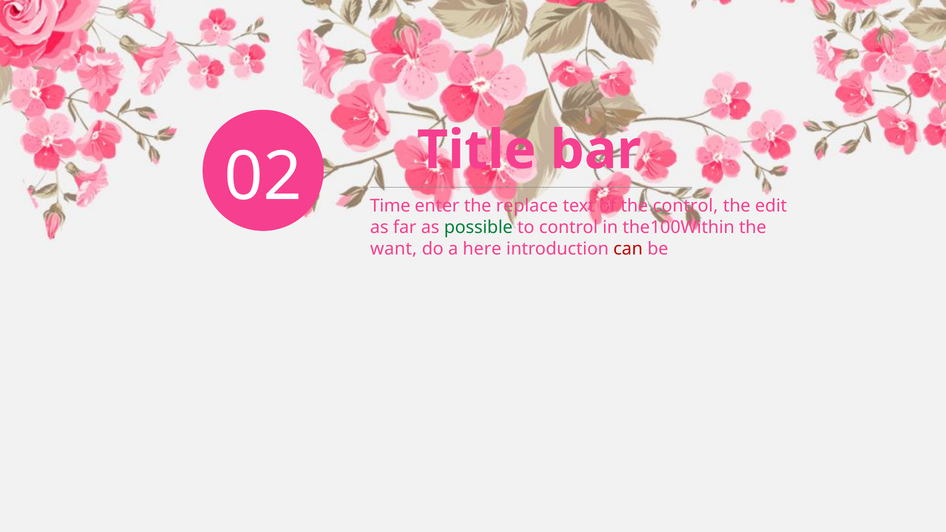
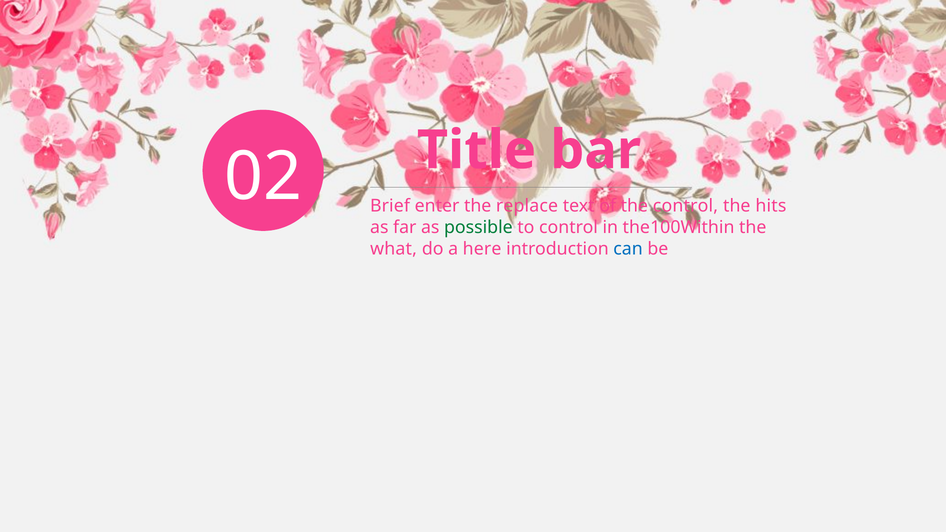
Time: Time -> Brief
edit: edit -> hits
want: want -> what
can colour: red -> blue
